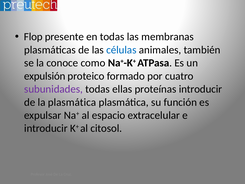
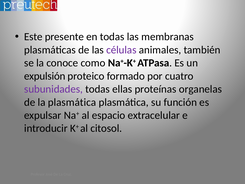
Flop: Flop -> Este
células colour: blue -> purple
proteínas introducir: introducir -> organelas
